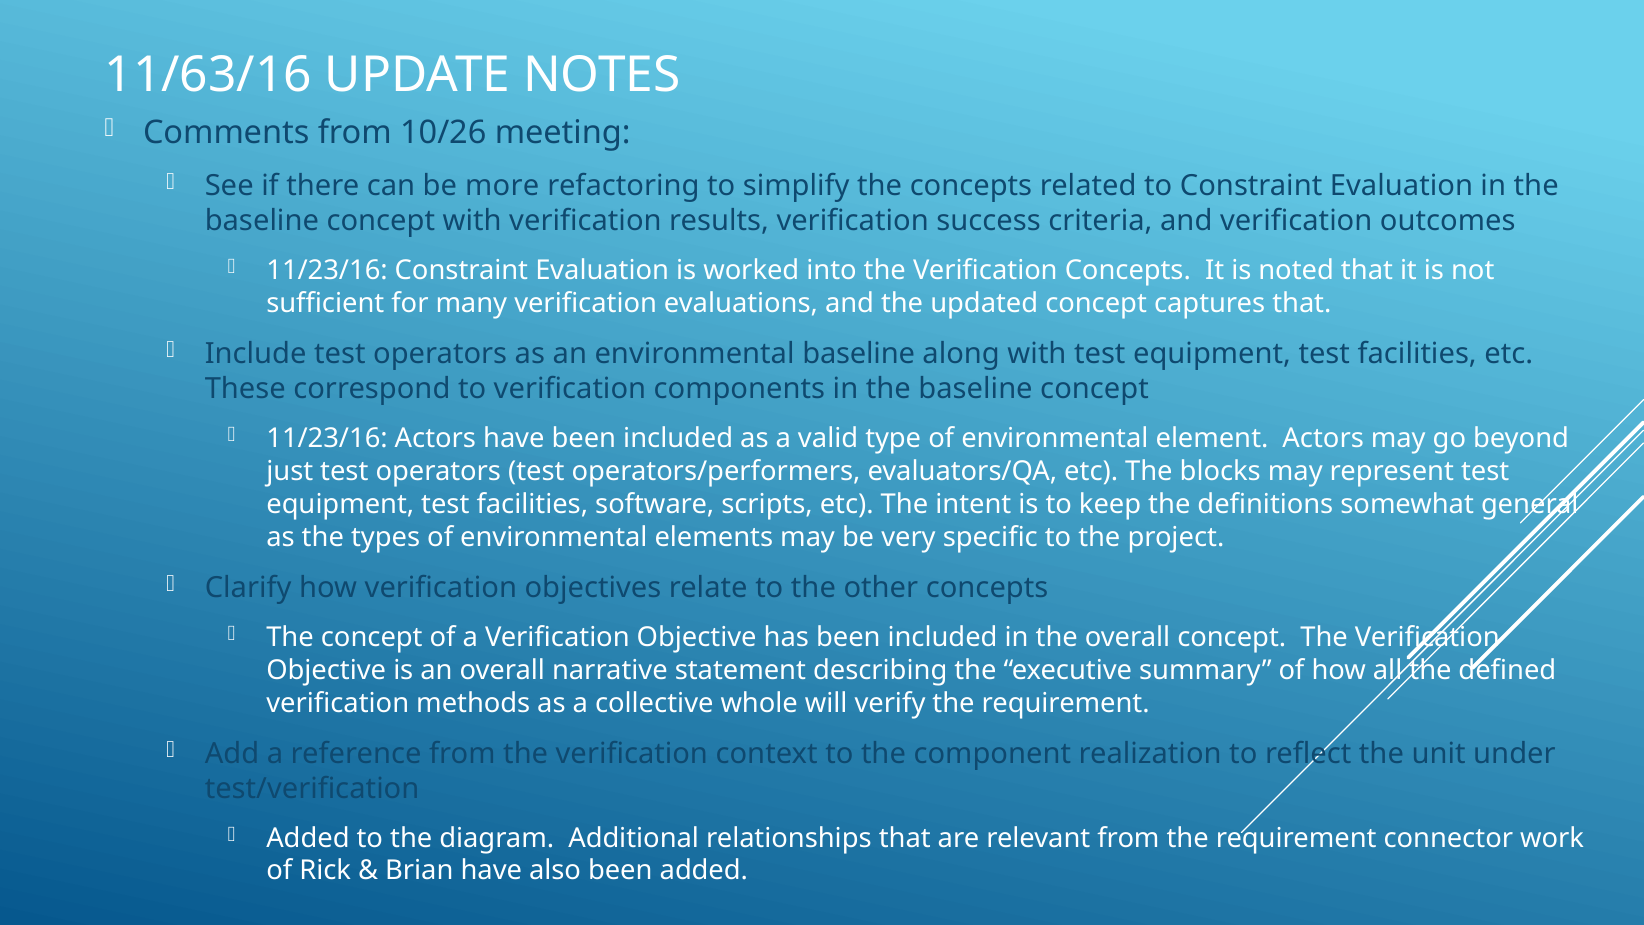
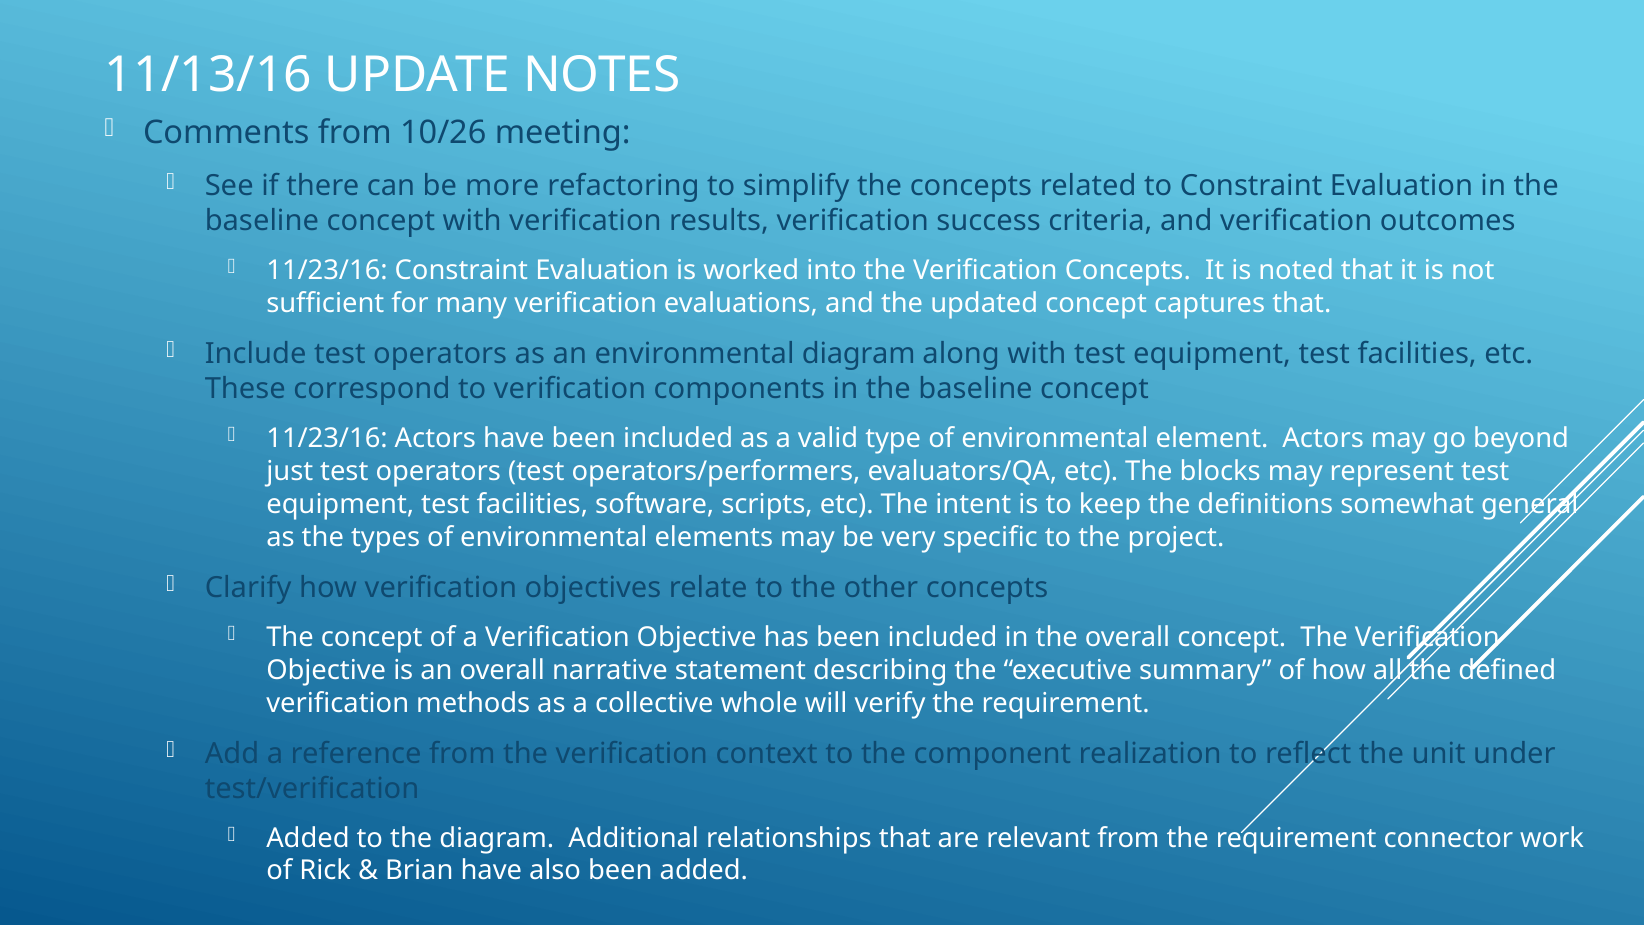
11/63/16: 11/63/16 -> 11/13/16
environmental baseline: baseline -> diagram
